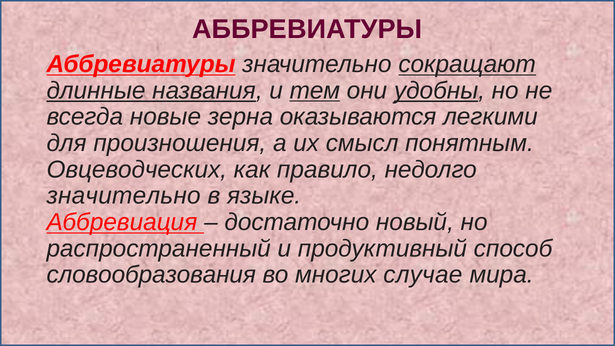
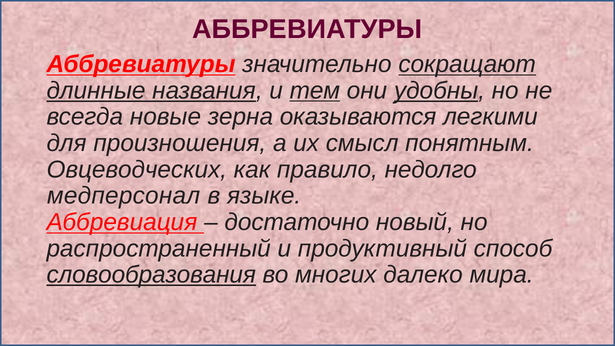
значительно at (124, 196): значительно -> медперсонал
словообразования underline: none -> present
случае: случае -> далеко
